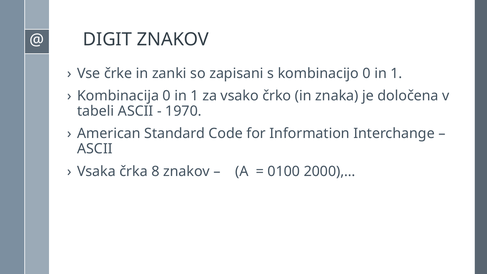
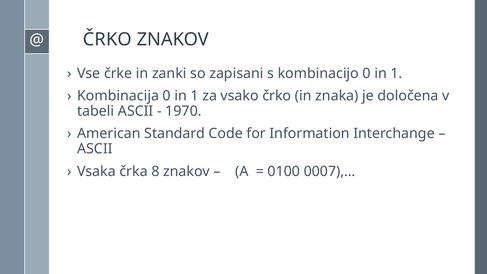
DIGIT at (107, 40): DIGIT -> ČRKO
2000),…: 2000),… -> 0007),…
